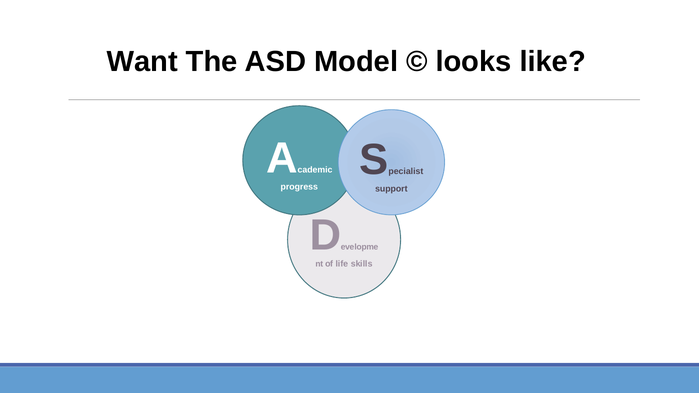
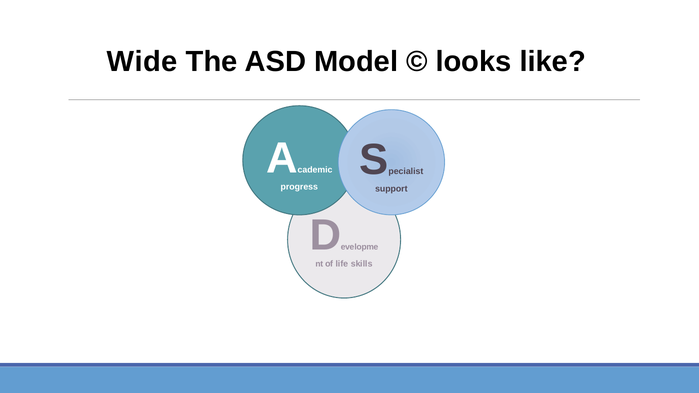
Want: Want -> Wide
